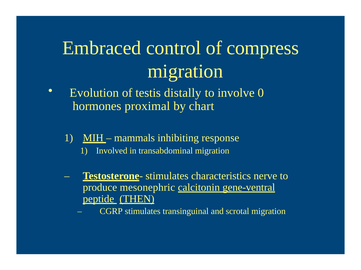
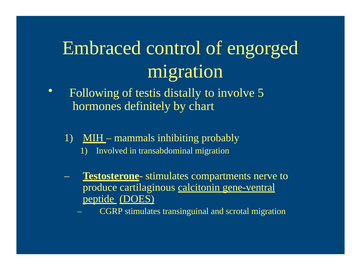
compress: compress -> engorged
Evolution: Evolution -> Following
0: 0 -> 5
proximal: proximal -> definitely
response: response -> probably
characteristics: characteristics -> compartments
mesonephric: mesonephric -> cartilaginous
THEN: THEN -> DOES
